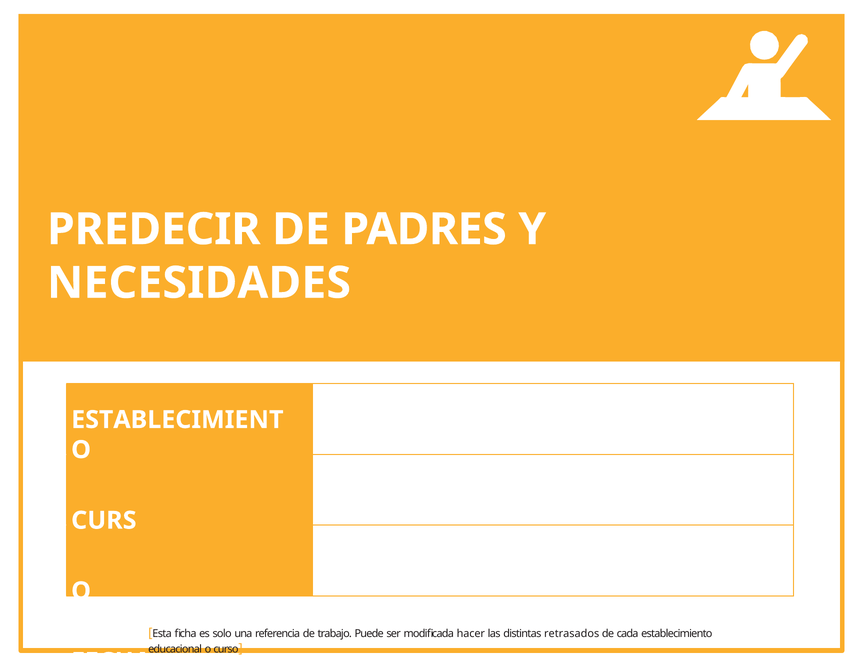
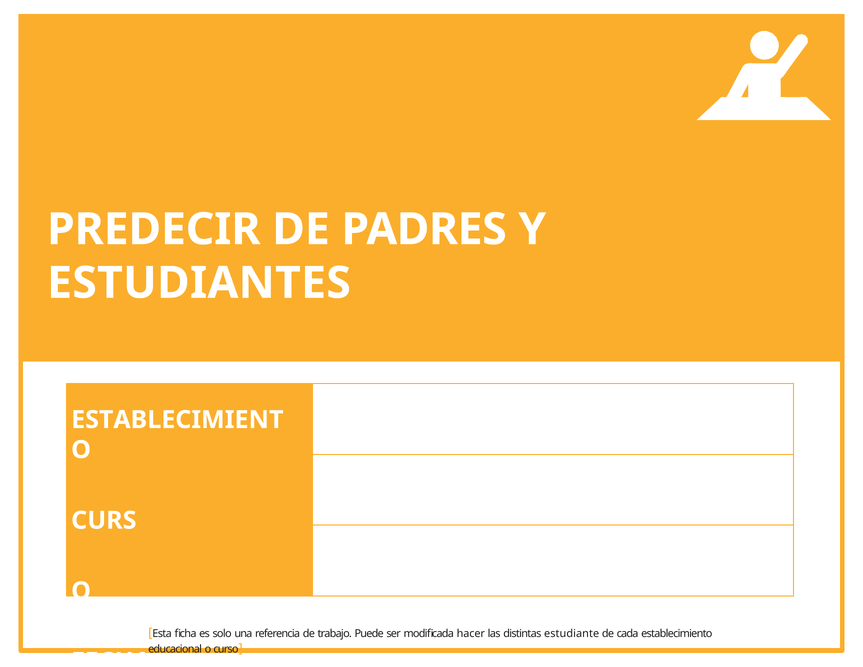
NECESIDADES: NECESIDADES -> ESTUDIANTES
retrasados: retrasados -> estudiante
